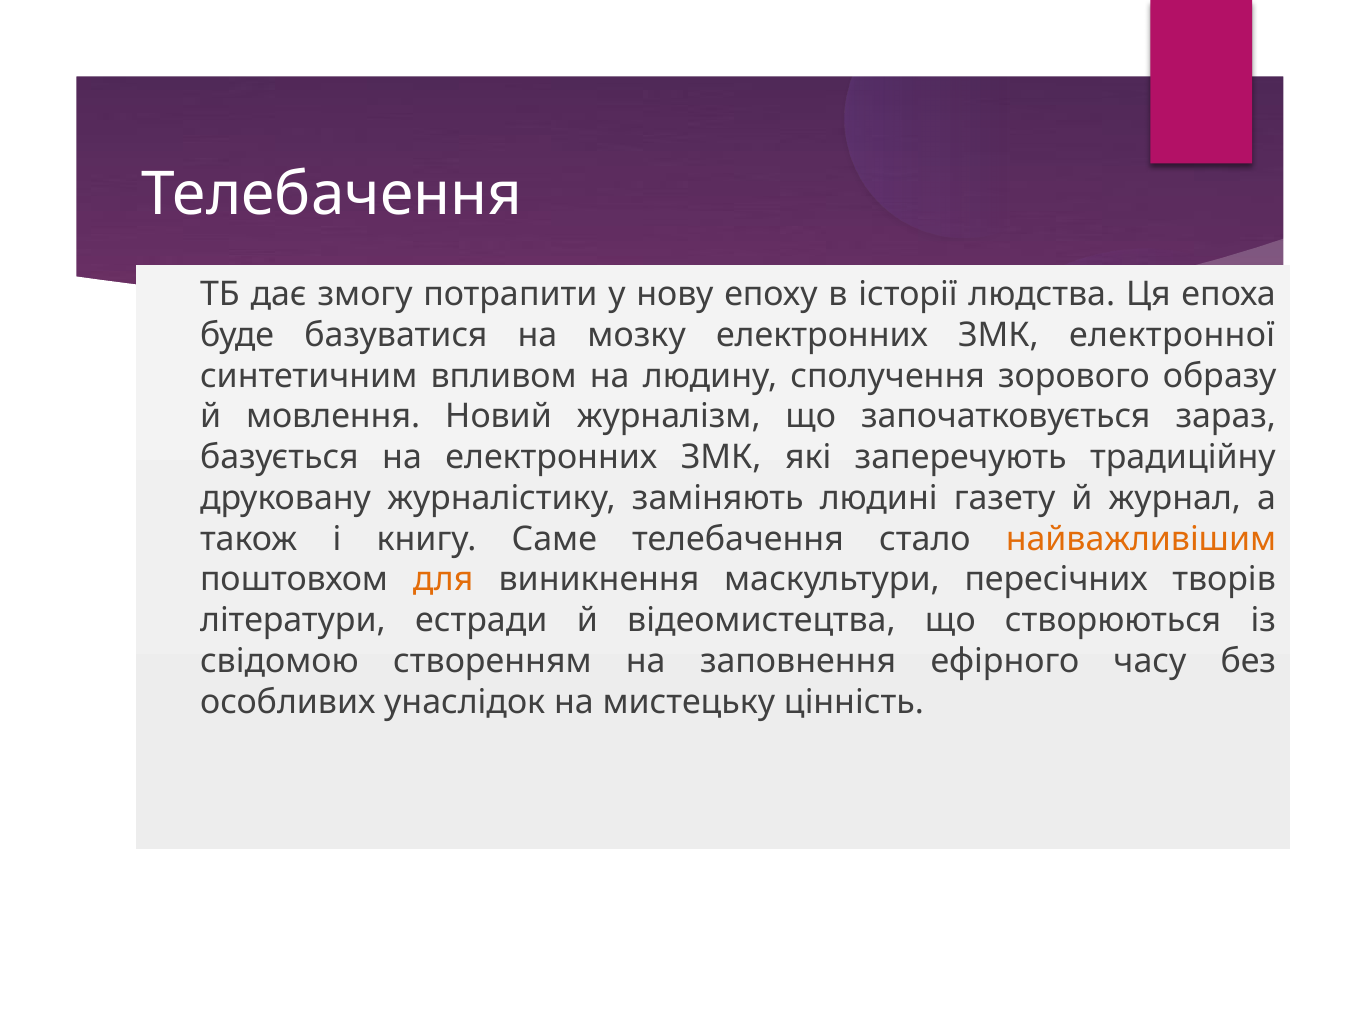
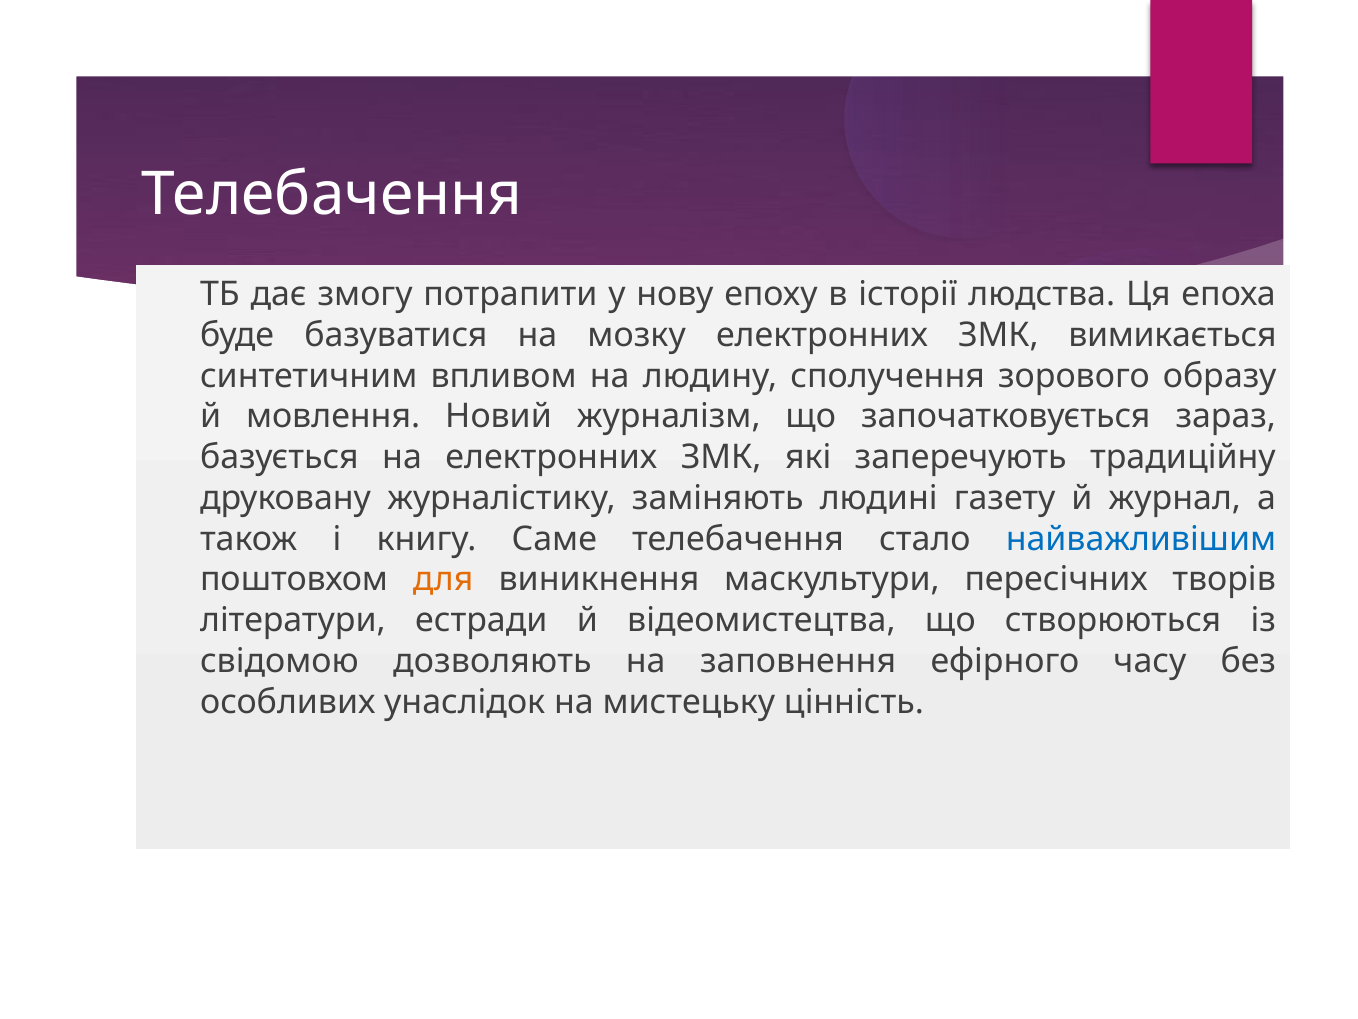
електронної: електронної -> вимикається
найважливішим colour: orange -> blue
створенням: створенням -> дозволяють
